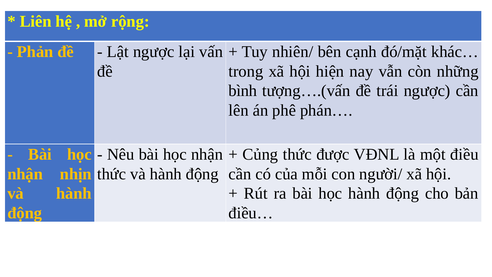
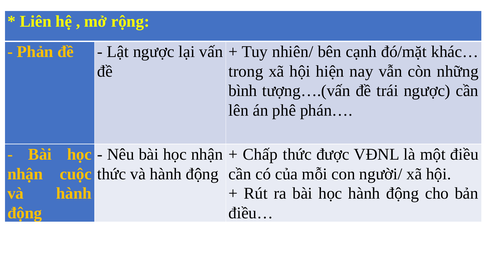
Củng: Củng -> Chấp
nhịn: nhịn -> cuộc
